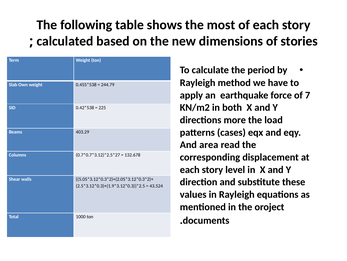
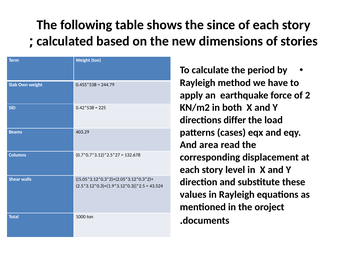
most: most -> since
7: 7 -> 2
more: more -> differ
